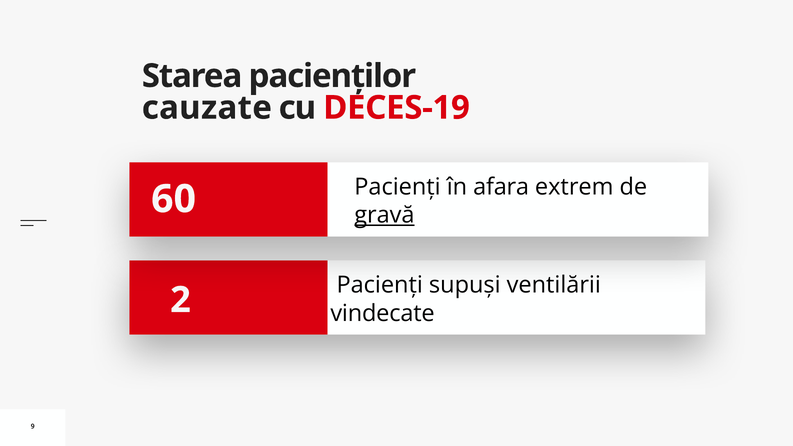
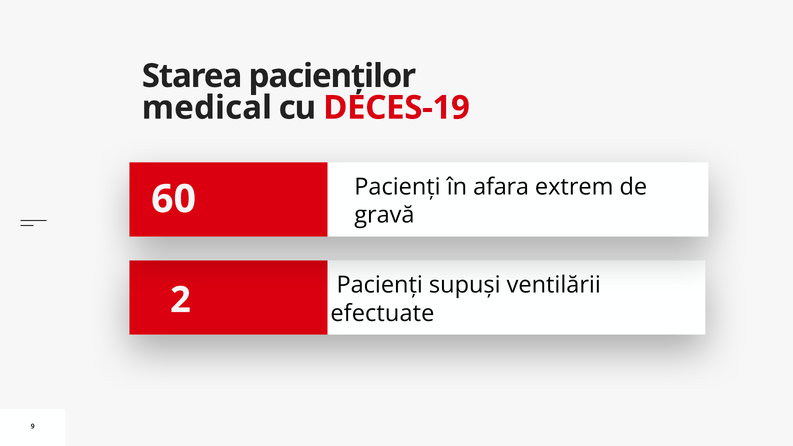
cauzate: cauzate -> medical
gravă underline: present -> none
vindecate: vindecate -> efectuate
